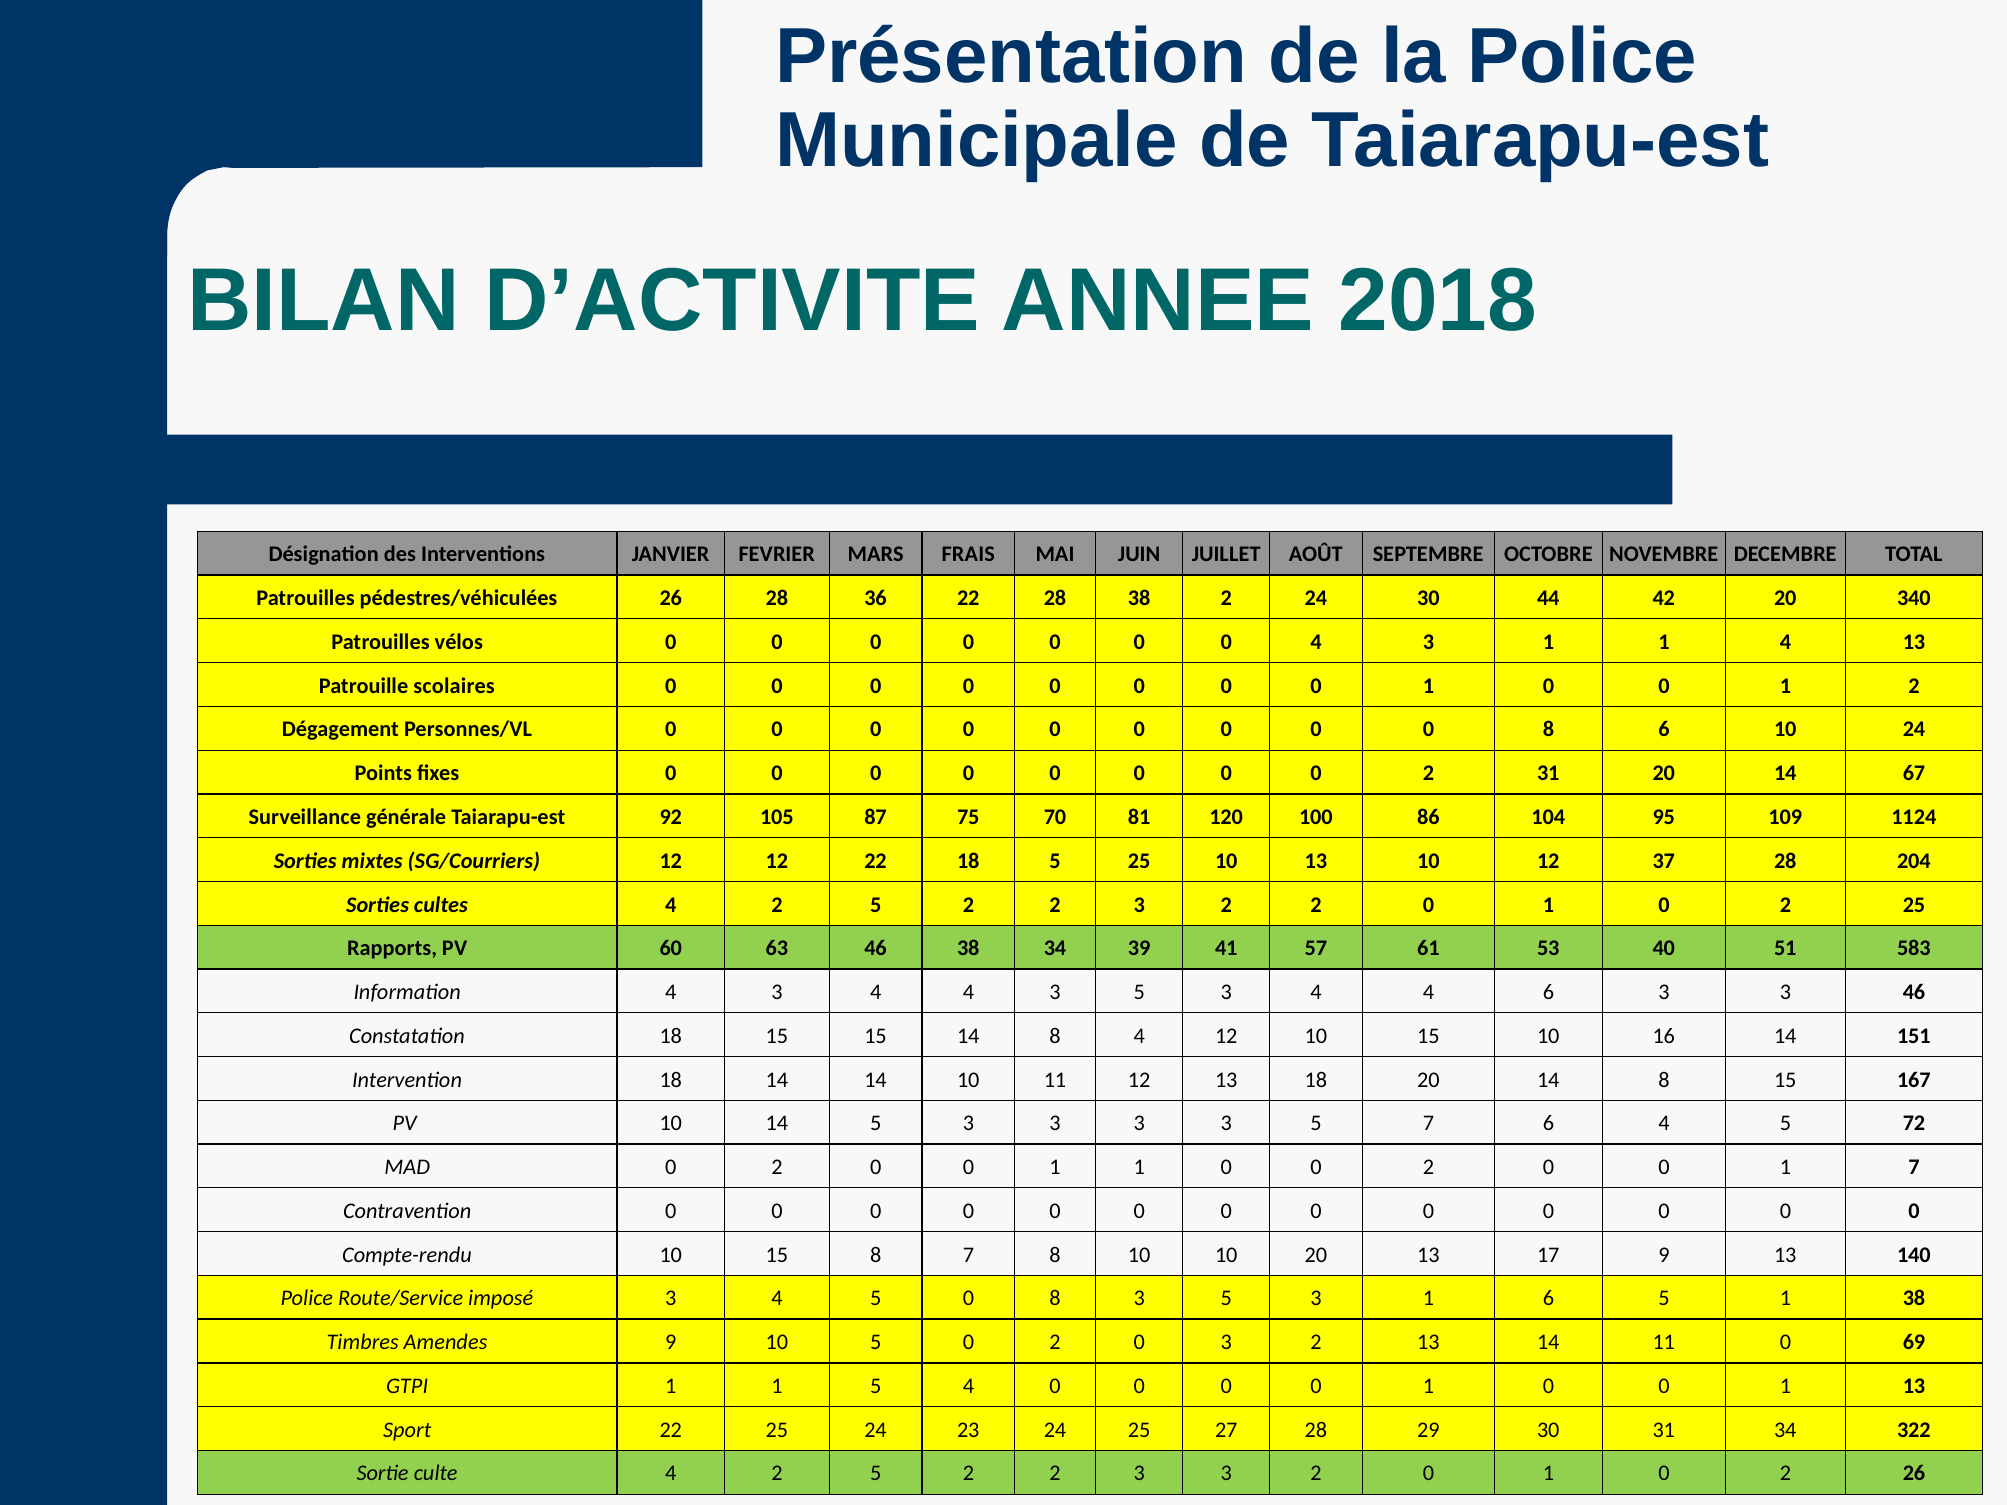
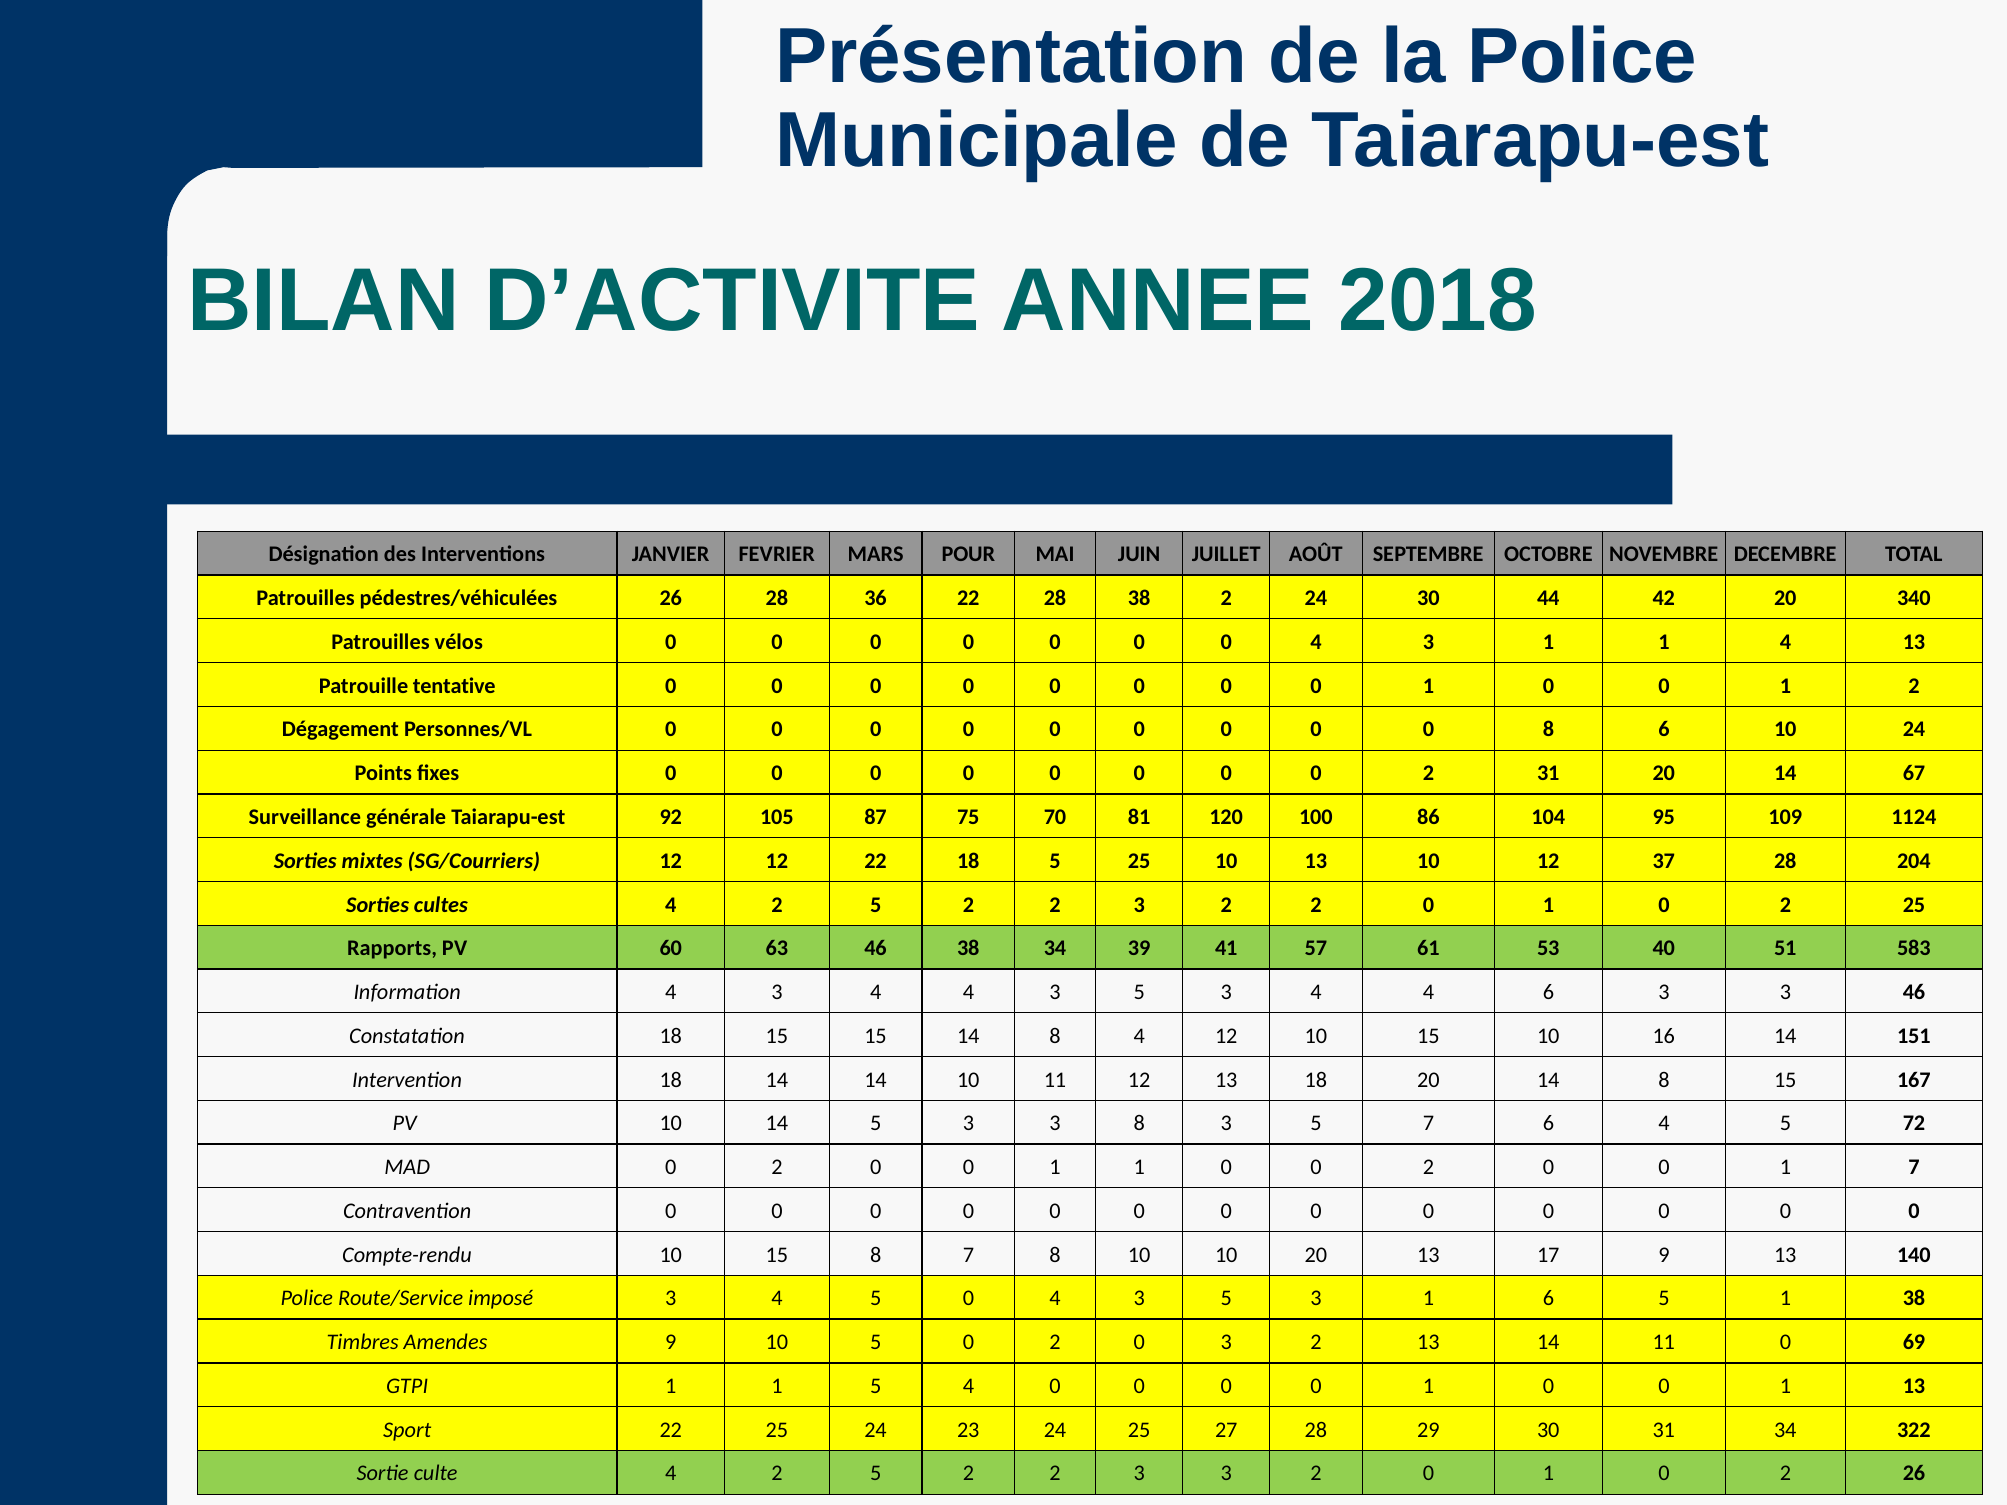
FRAIS: FRAIS -> POUR
scolaires: scolaires -> tentative
5 3 3 3: 3 -> 8
5 0 8: 8 -> 4
